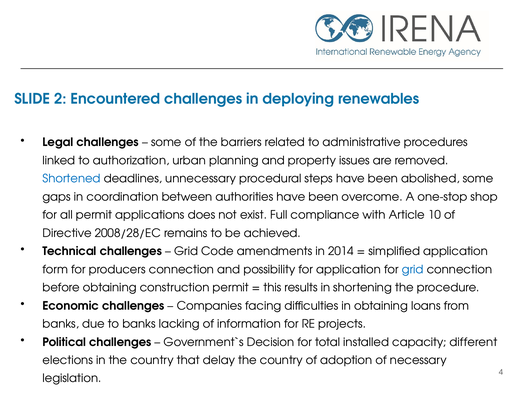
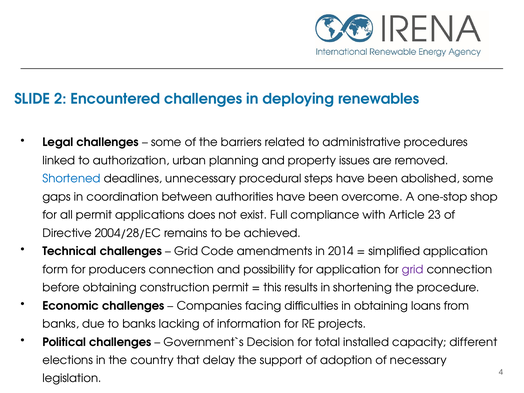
10: 10 -> 23
2008/28/EC: 2008/28/EC -> 2004/28/EC
grid at (413, 270) colour: blue -> purple
delay the country: country -> support
